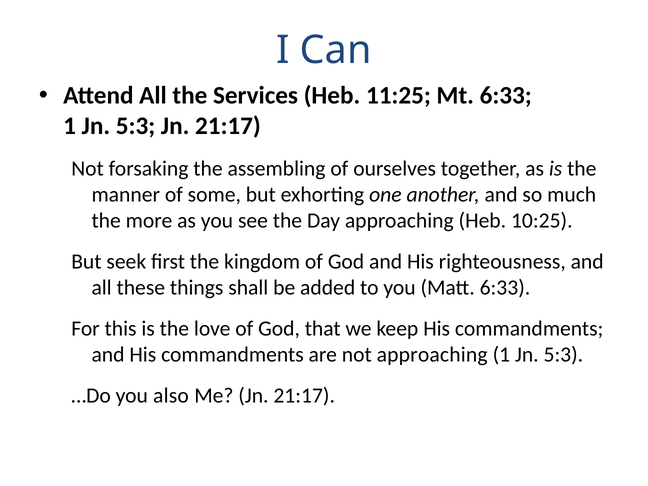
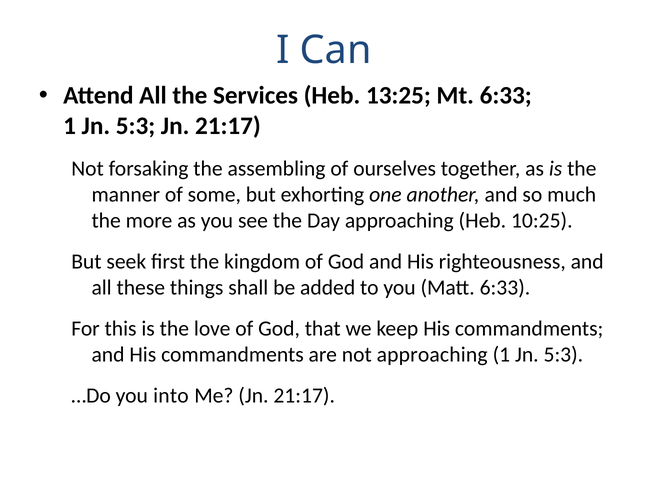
11:25: 11:25 -> 13:25
also: also -> into
